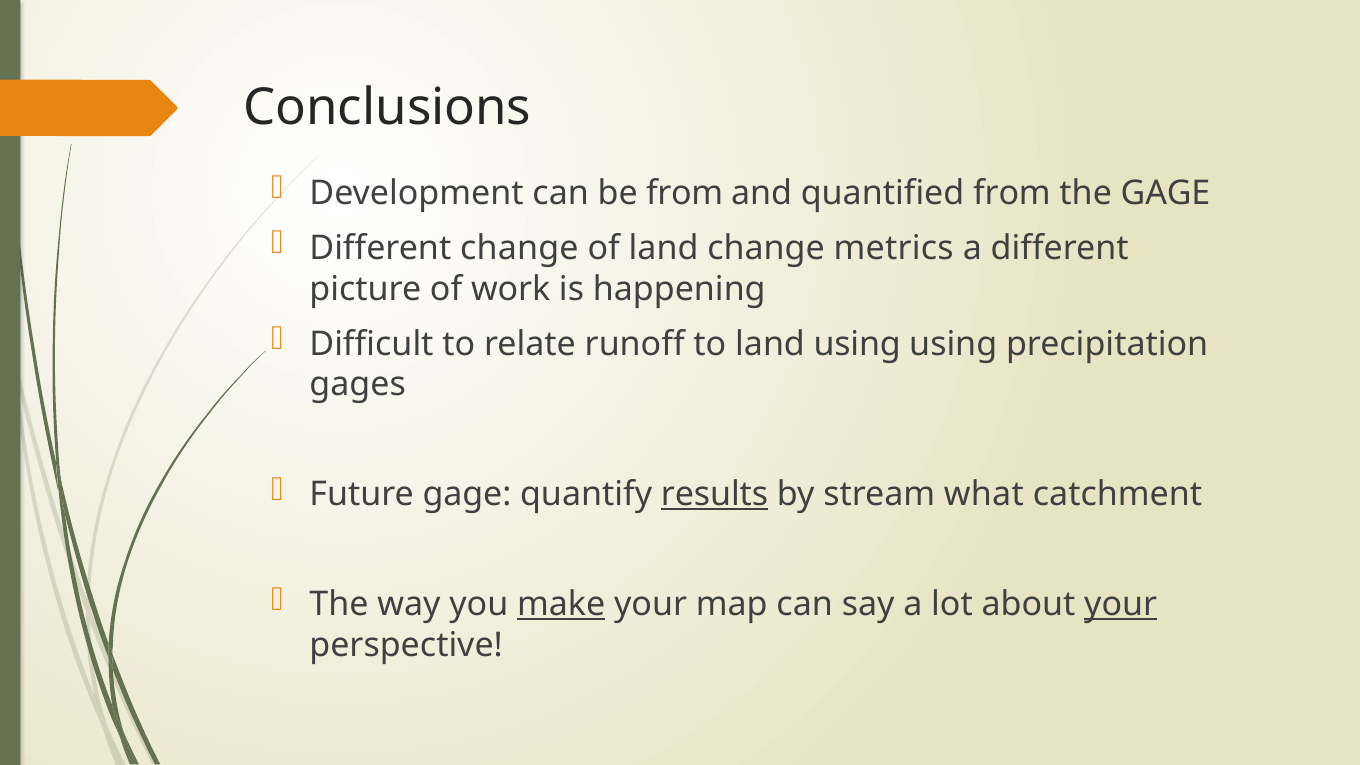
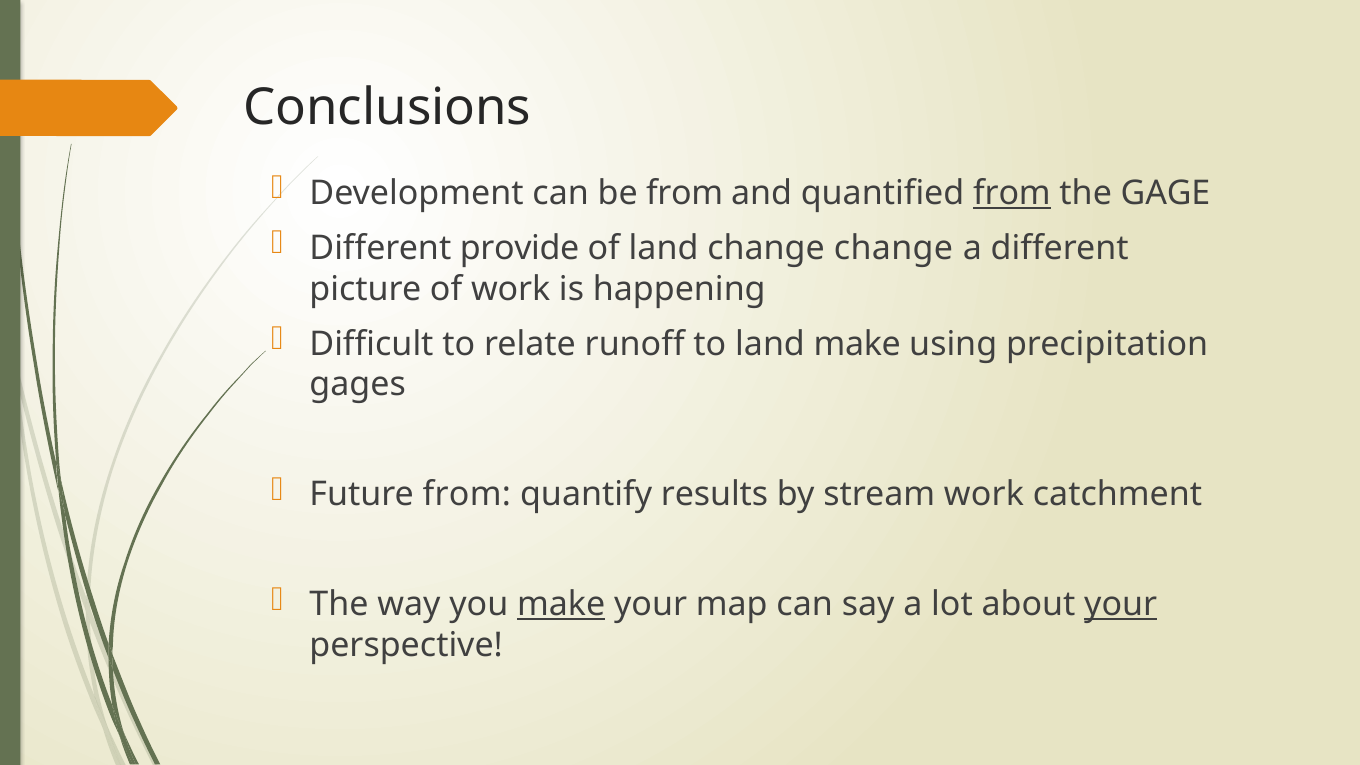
from at (1012, 193) underline: none -> present
Different change: change -> provide
change metrics: metrics -> change
land using: using -> make
Future gage: gage -> from
results underline: present -> none
stream what: what -> work
